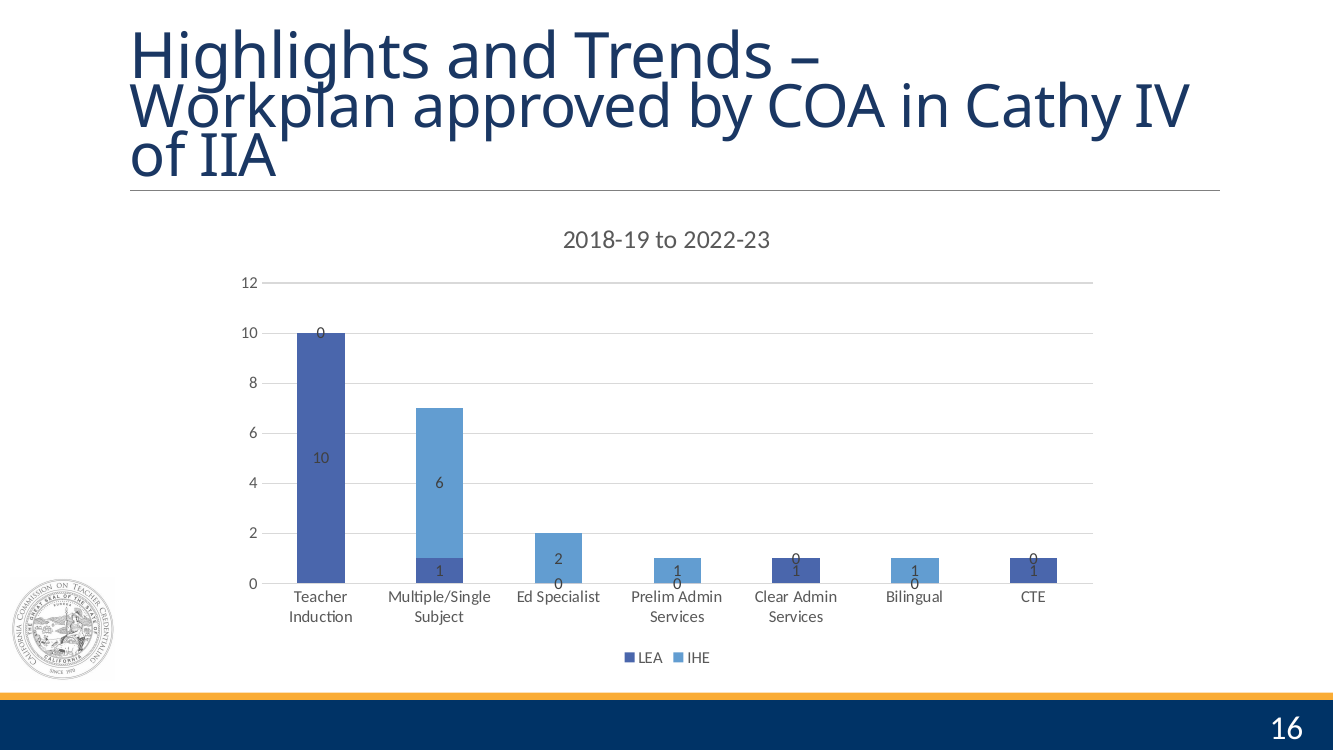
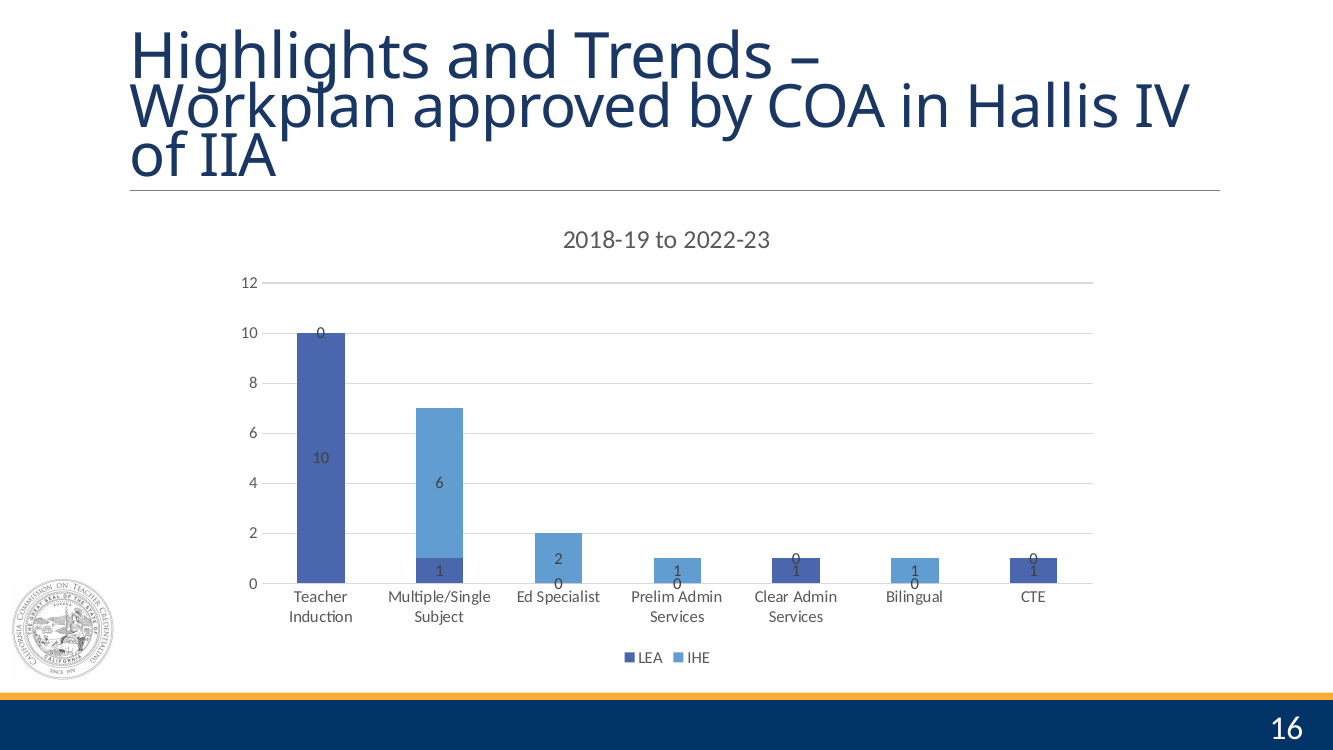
Cathy: Cathy -> Hallis
